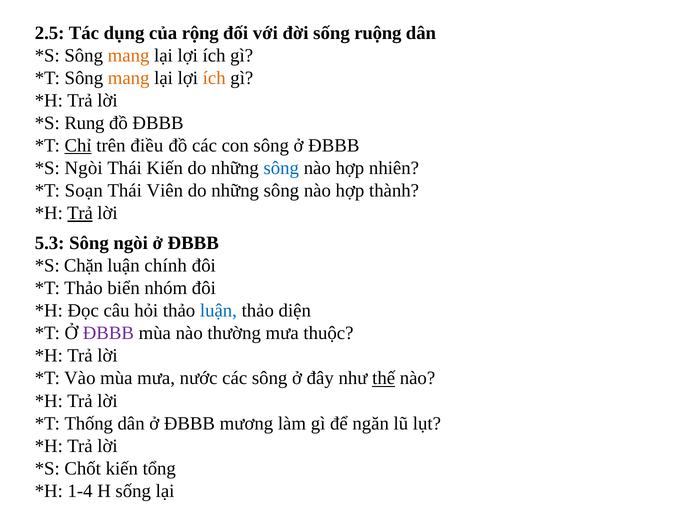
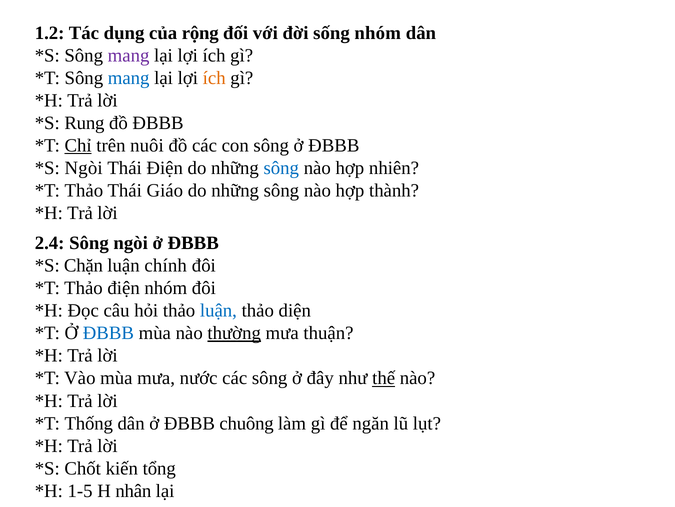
2.5: 2.5 -> 1.2
sống ruộng: ruộng -> nhóm
mang at (129, 55) colour: orange -> purple
mang at (129, 78) colour: orange -> blue
điều: điều -> nuôi
Thái Kiến: Kiến -> Điện
Soạn at (84, 190): Soạn -> Thảo
Viên: Viên -> Giáo
Trả at (80, 213) underline: present -> none
5.3: 5.3 -> 2.4
Thảo biển: biển -> điện
ĐBBB at (108, 333) colour: purple -> blue
thường underline: none -> present
thuộc: thuộc -> thuận
mương: mương -> chuông
1-4: 1-4 -> 1-5
H sống: sống -> nhân
